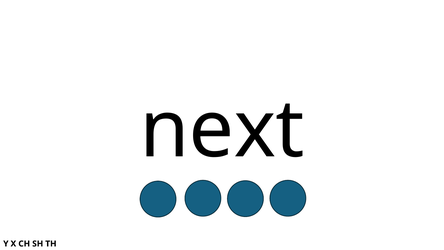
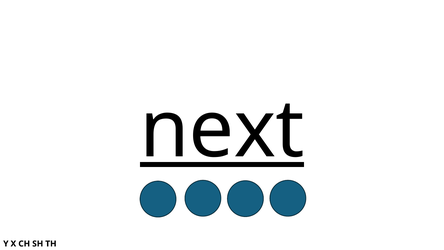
next underline: none -> present
